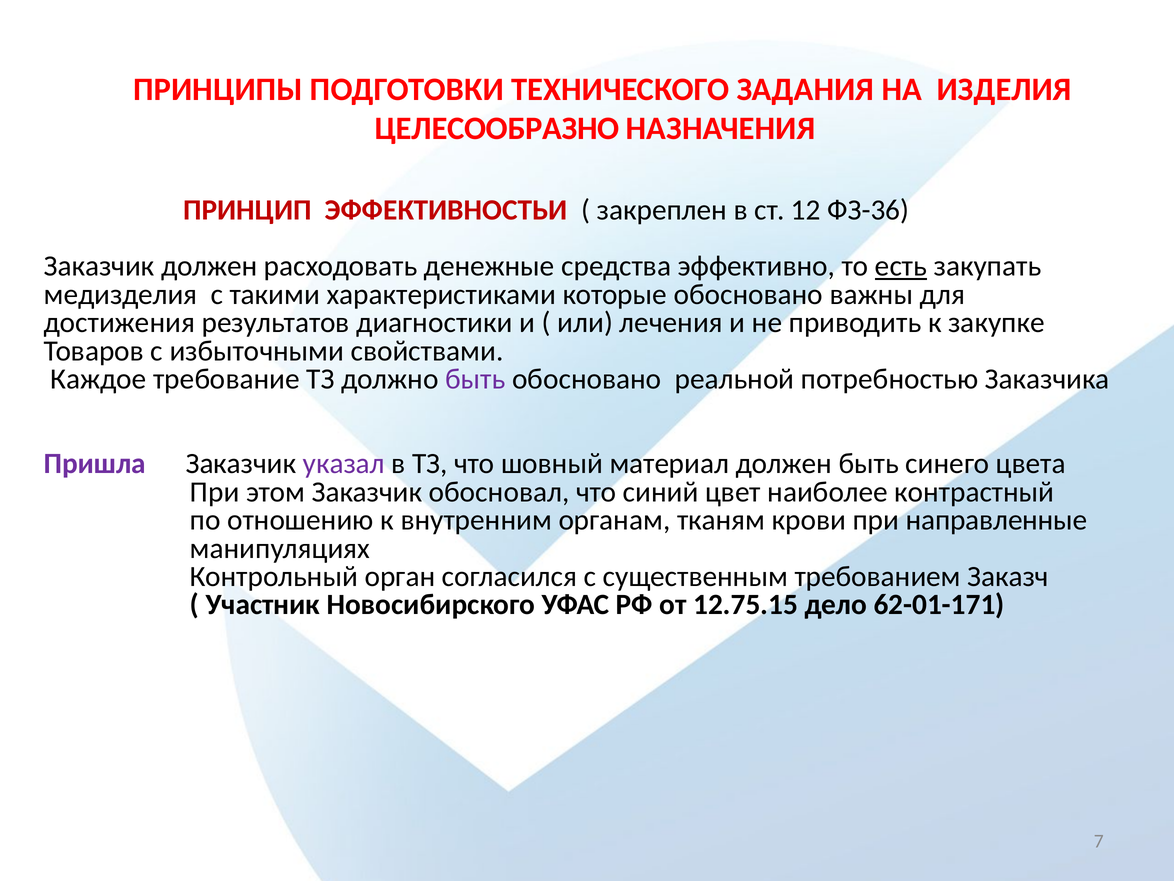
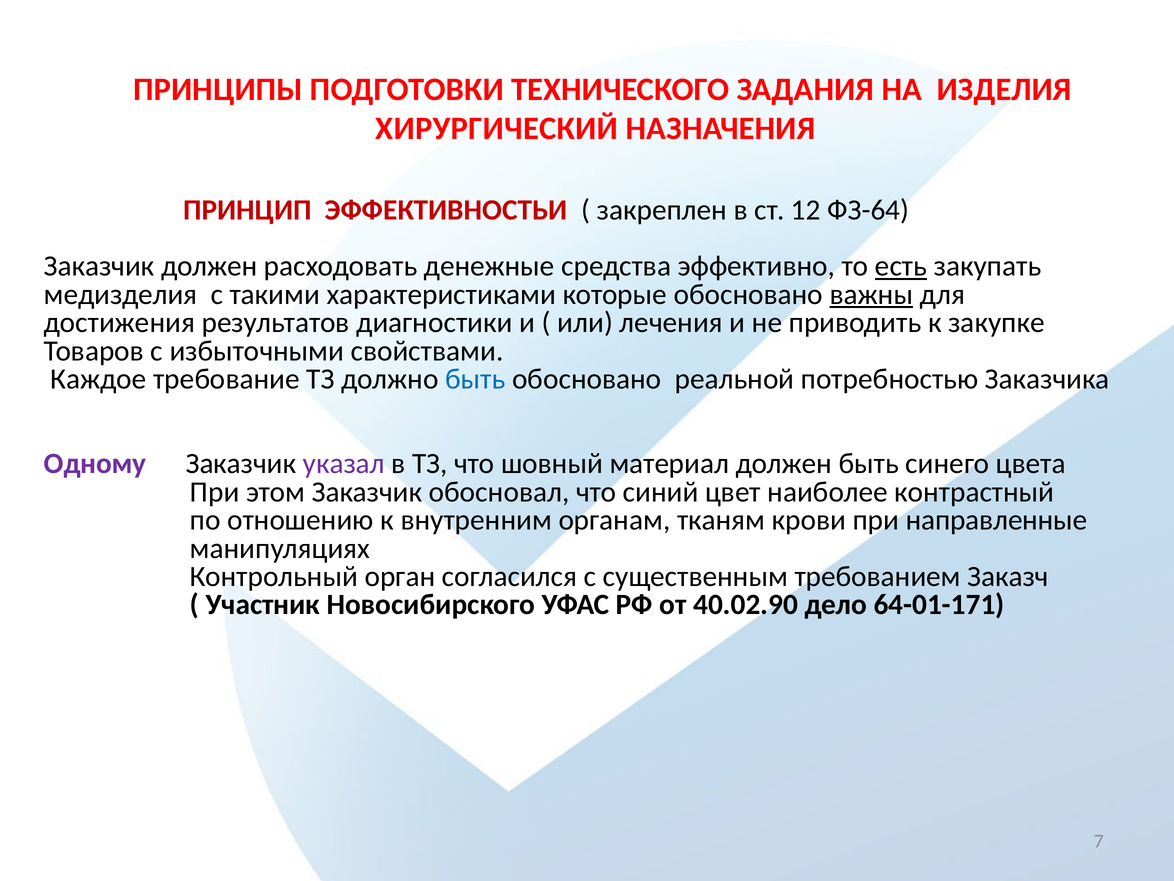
ЦЕЛЕСООБРАЗНО: ЦЕЛЕСООБРАЗНО -> ХИРУРГИЧЕСКИЙ
ФЗ-36: ФЗ-36 -> ФЗ-64
важны underline: none -> present
быть at (475, 379) colour: purple -> blue
Пришла: Пришла -> Одному
12.75.15: 12.75.15 -> 40.02.90
62-01-171: 62-01-171 -> 64-01-171
